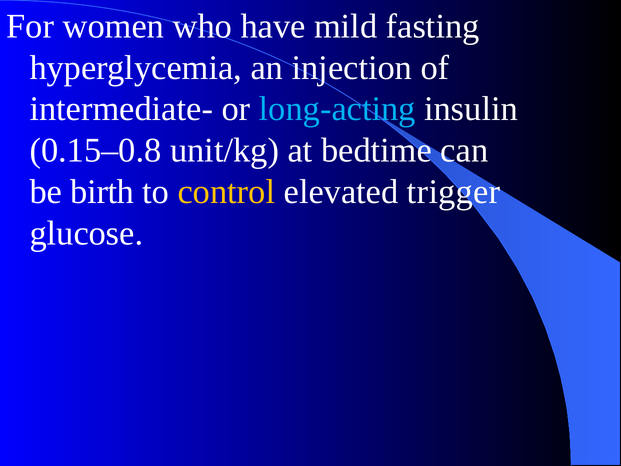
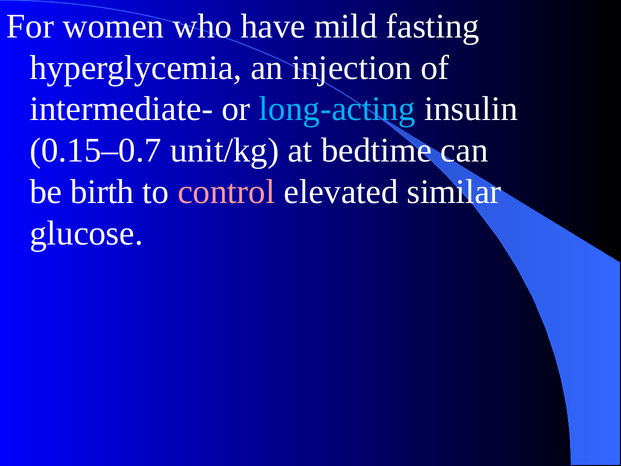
0.15–0.8: 0.15–0.8 -> 0.15–0.7
control colour: yellow -> pink
trigger: trigger -> similar
